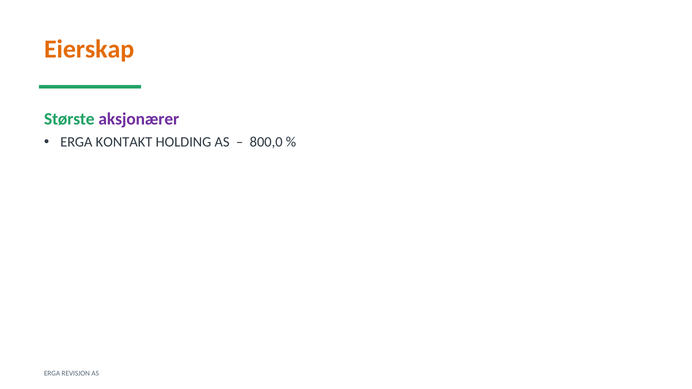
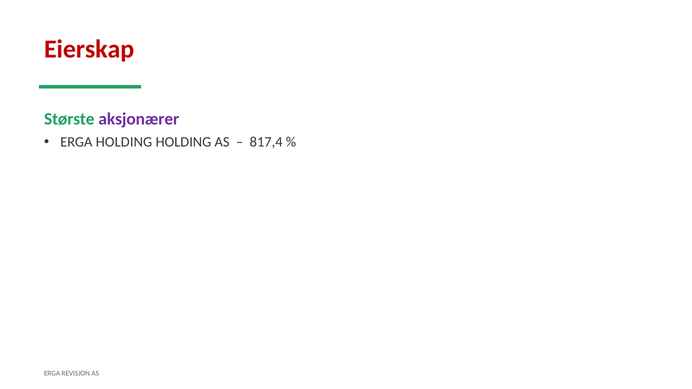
Eierskap colour: orange -> red
ERGA KONTAKT: KONTAKT -> HOLDING
800,0: 800,0 -> 817,4
